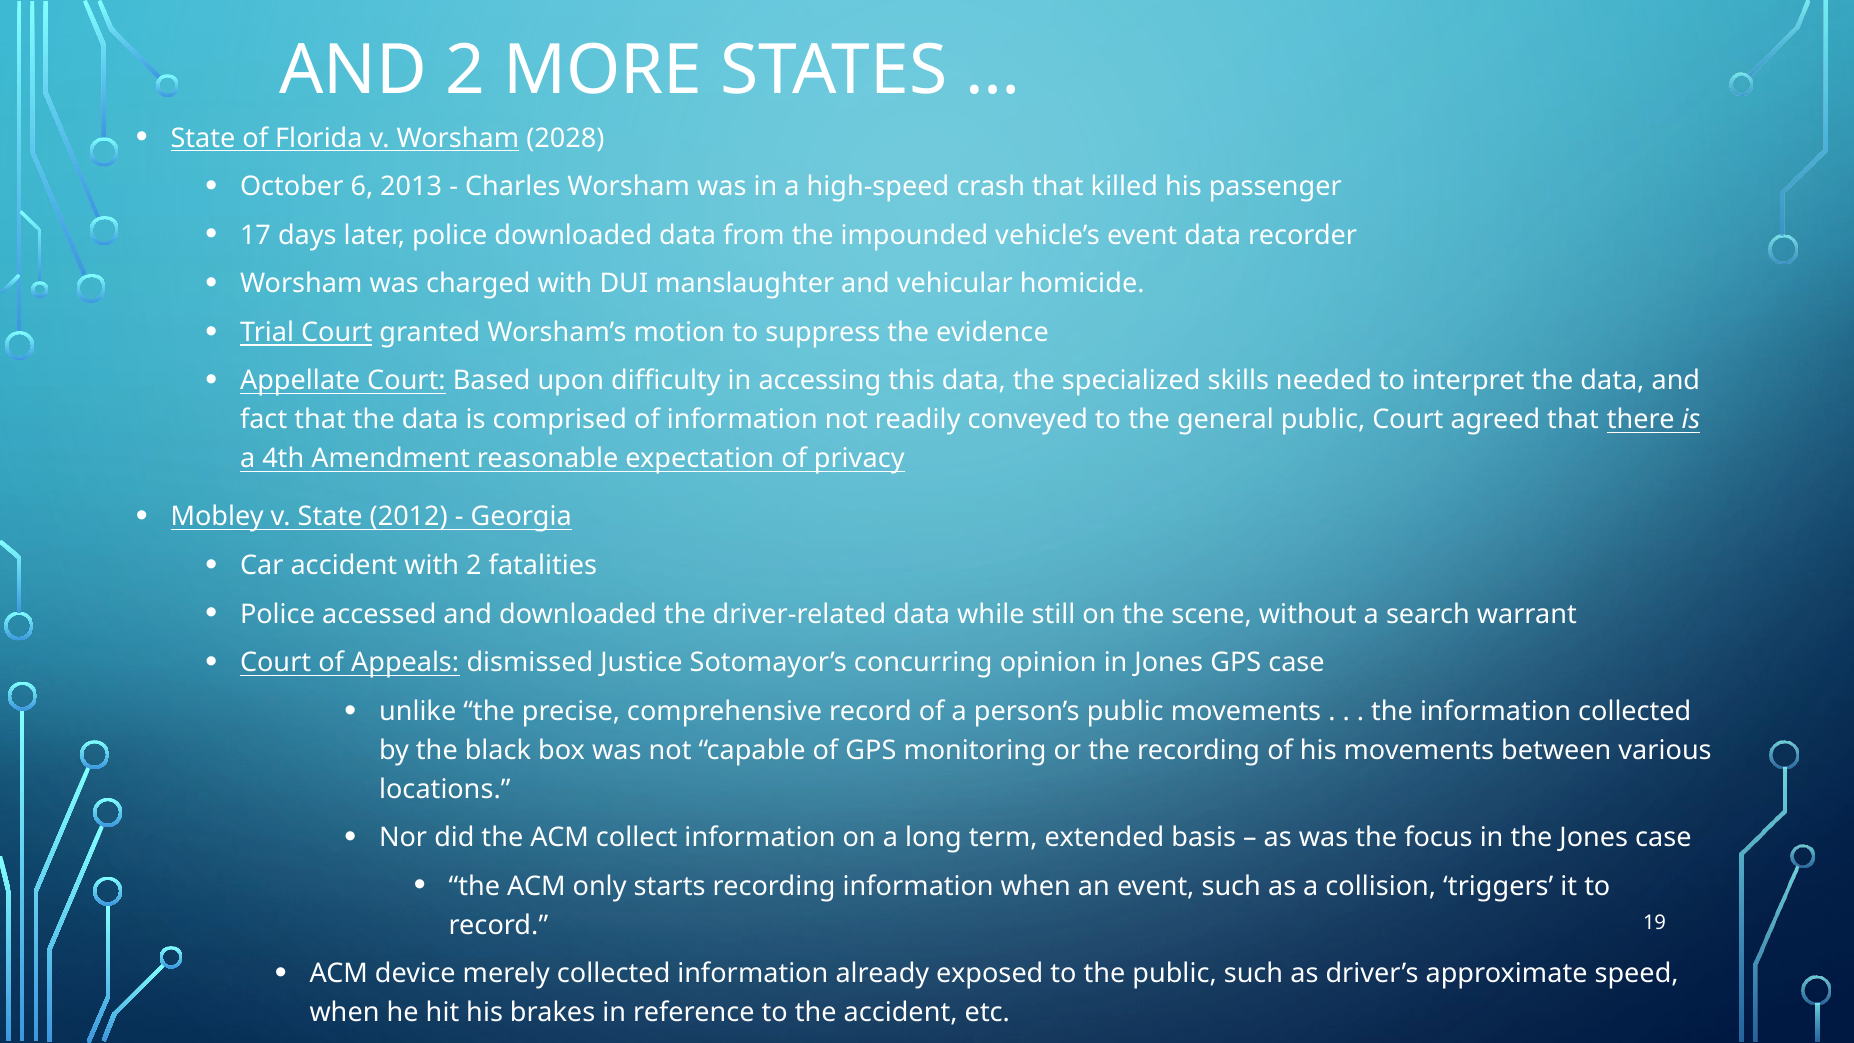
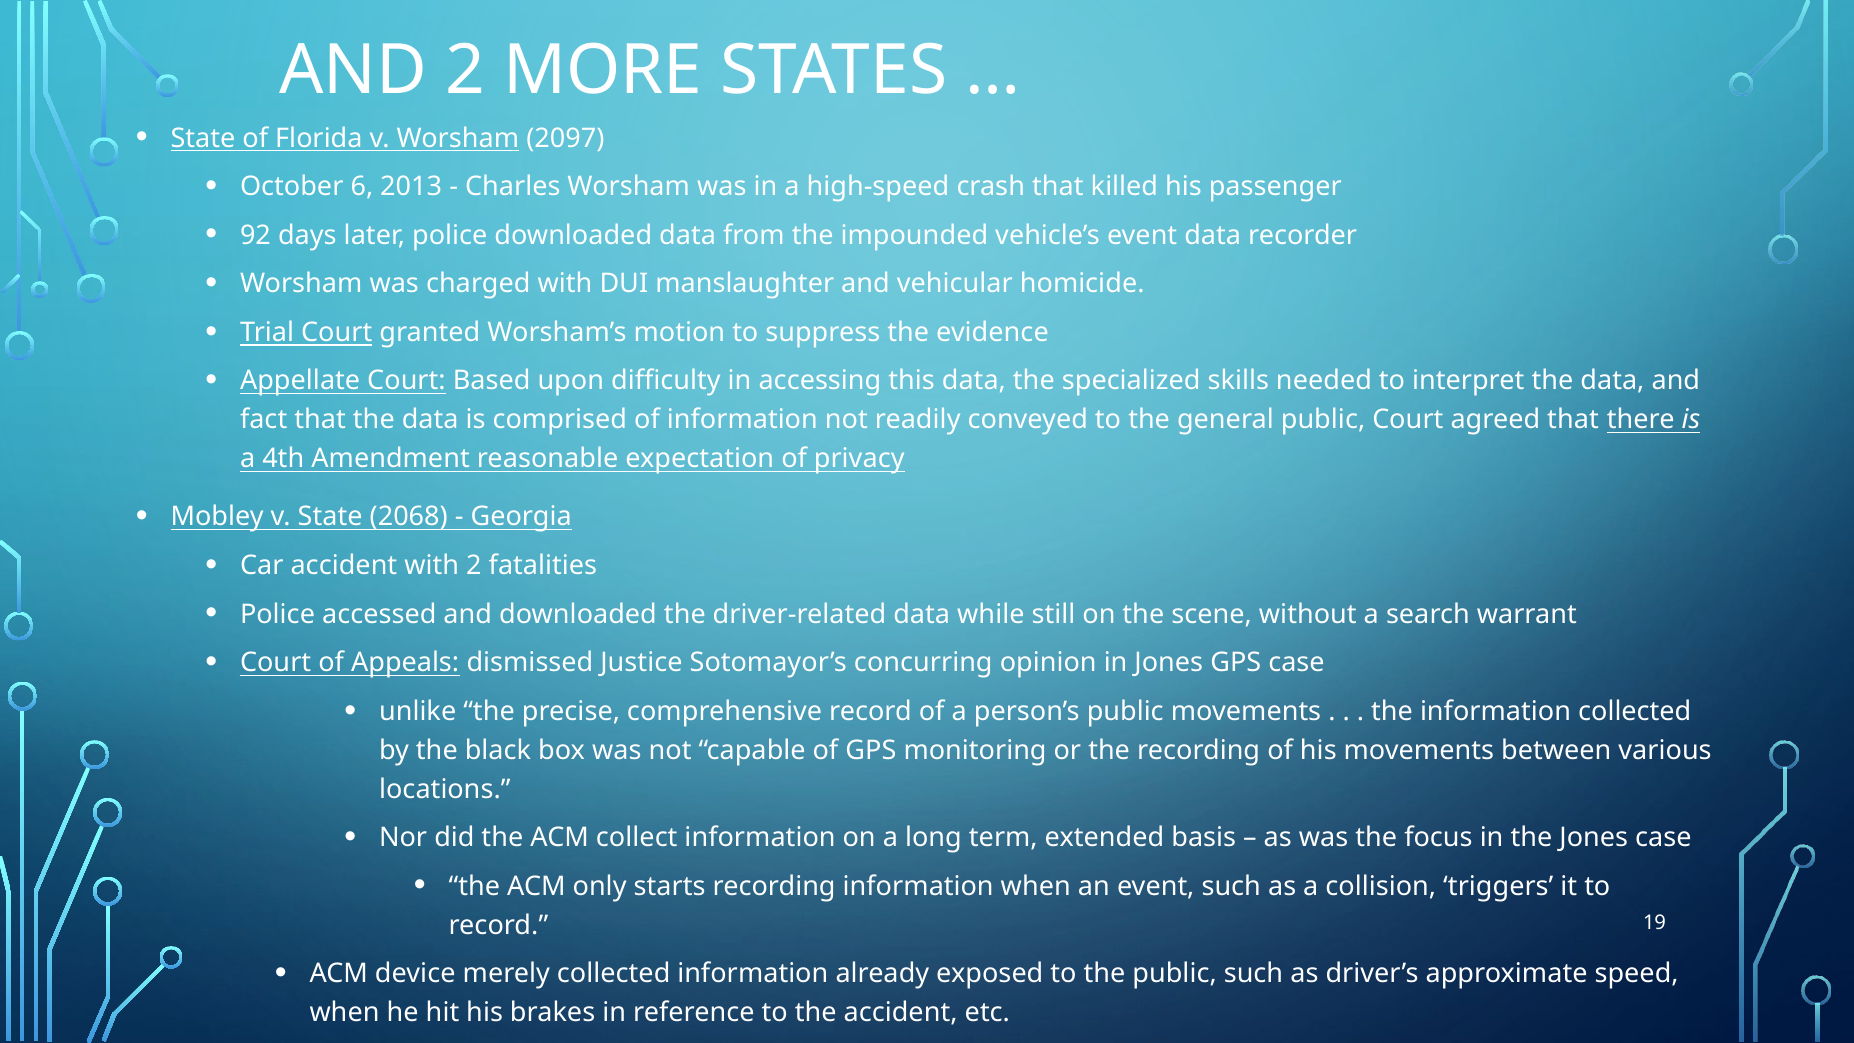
2028: 2028 -> 2097
17: 17 -> 92
2012: 2012 -> 2068
